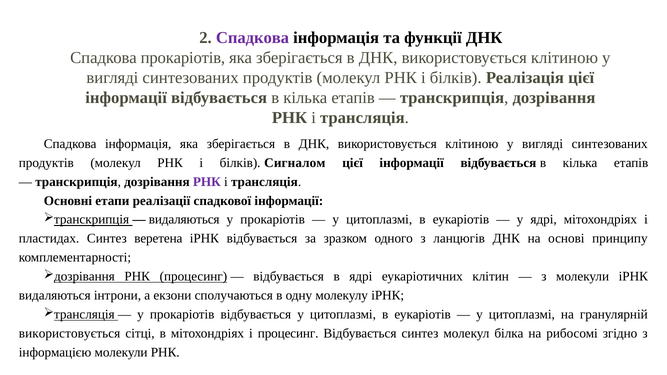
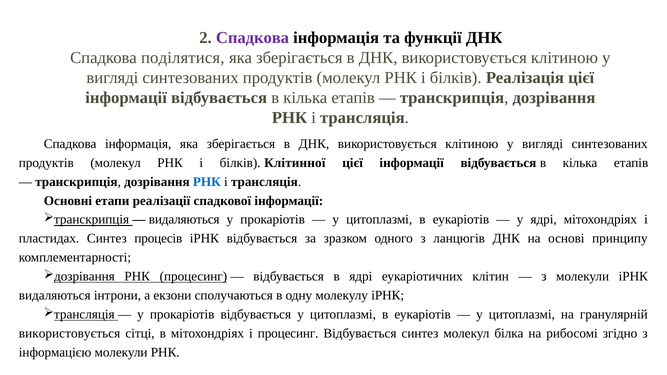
Спадкова прокаріотів: прокаріотів -> поділятися
Сигналом: Сигналом -> Клітинної
РНК at (207, 182) colour: purple -> blue
веретена: веретена -> процесів
